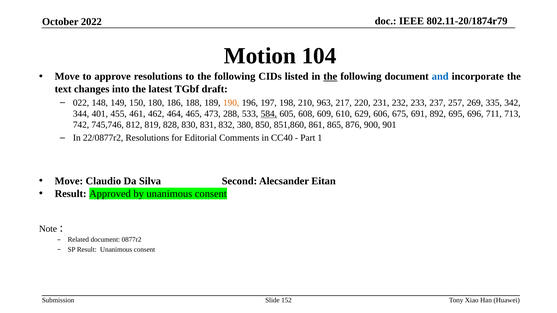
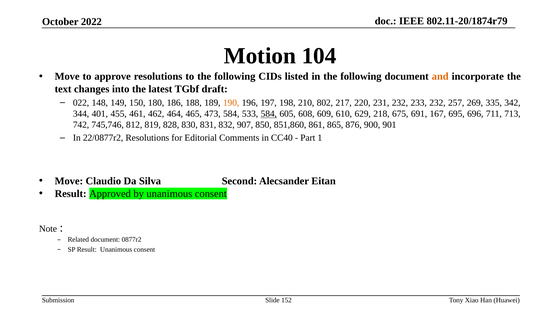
the at (330, 77) underline: present -> none
and colour: blue -> orange
963: 963 -> 802
233 237: 237 -> 232
473 288: 288 -> 584
606: 606 -> 218
892: 892 -> 167
380: 380 -> 907
